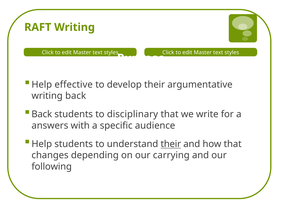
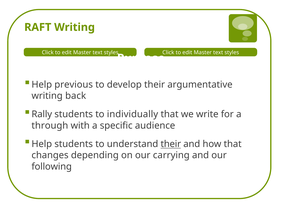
effective: effective -> previous
Back at (42, 114): Back -> Rally
disciplinary: disciplinary -> individually
answers: answers -> through
